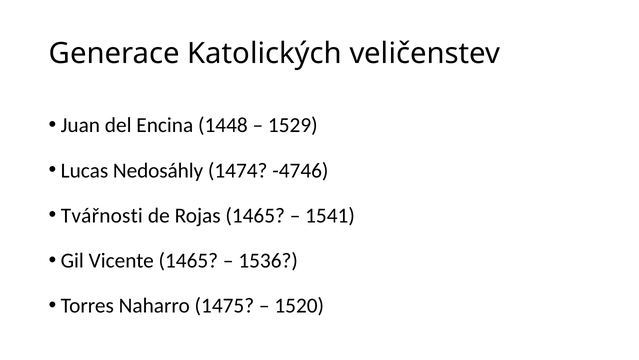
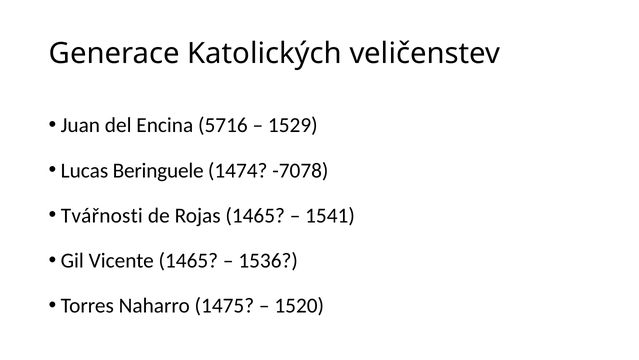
1448: 1448 -> 5716
Nedosáhly: Nedosáhly -> Beringuele
-4746: -4746 -> -7078
